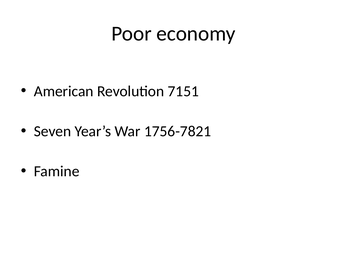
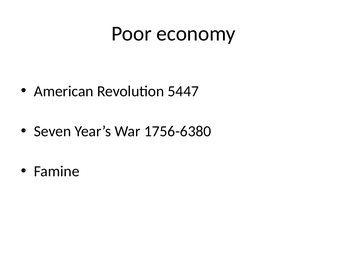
7151: 7151 -> 5447
1756-7821: 1756-7821 -> 1756-6380
